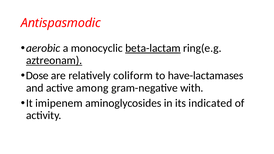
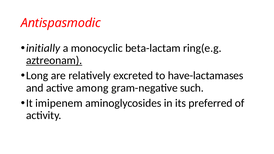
aerobic: aerobic -> initially
beta-lactam underline: present -> none
Dose: Dose -> Long
coliform: coliform -> excreted
with: with -> such
indicated: indicated -> preferred
